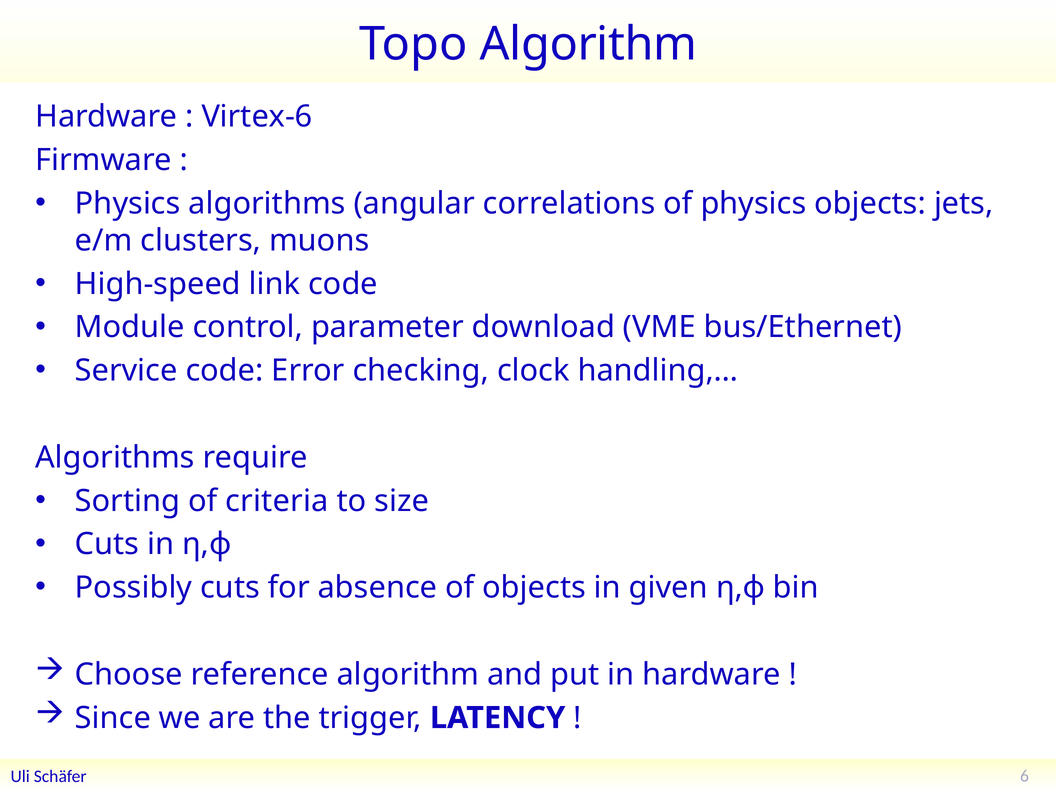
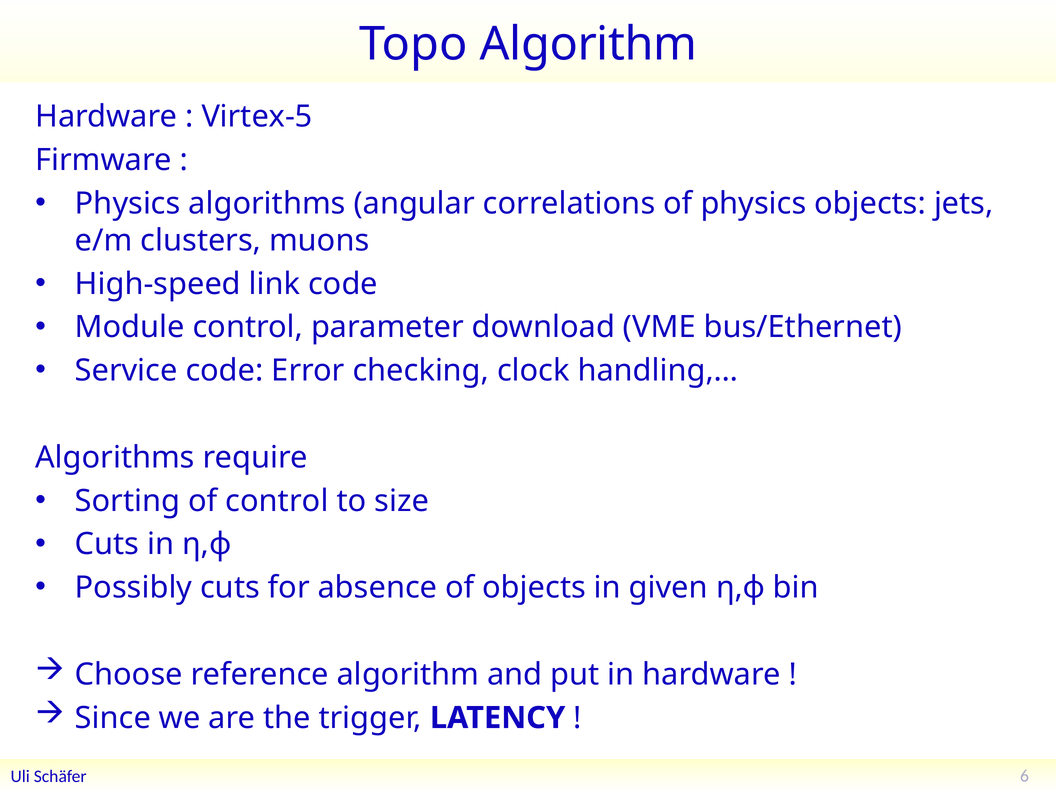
Virtex-6: Virtex-6 -> Virtex-5
of criteria: criteria -> control
